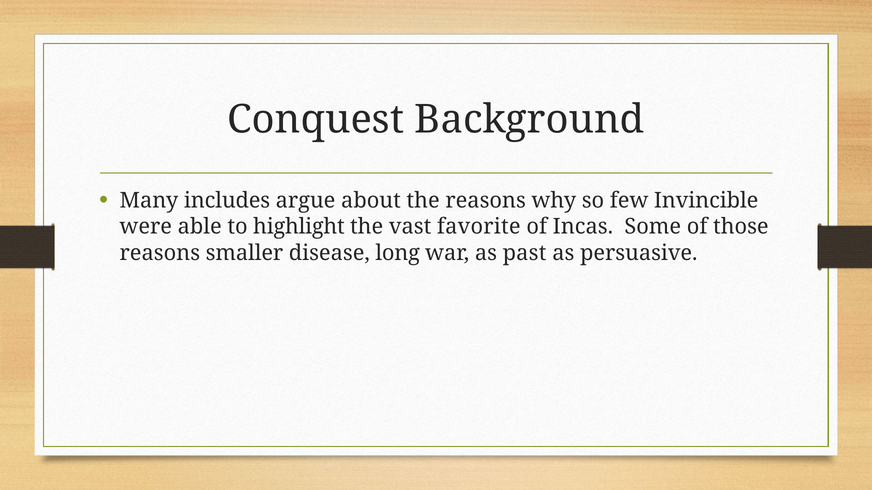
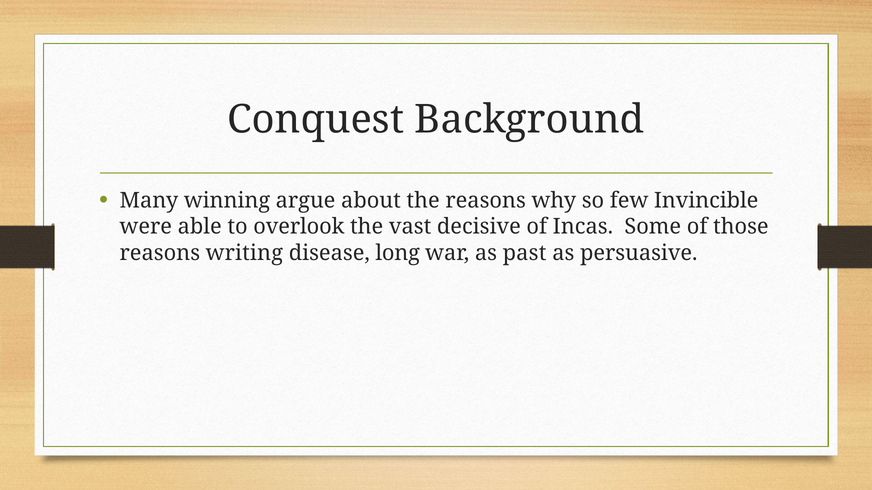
includes: includes -> winning
highlight: highlight -> overlook
favorite: favorite -> decisive
smaller: smaller -> writing
